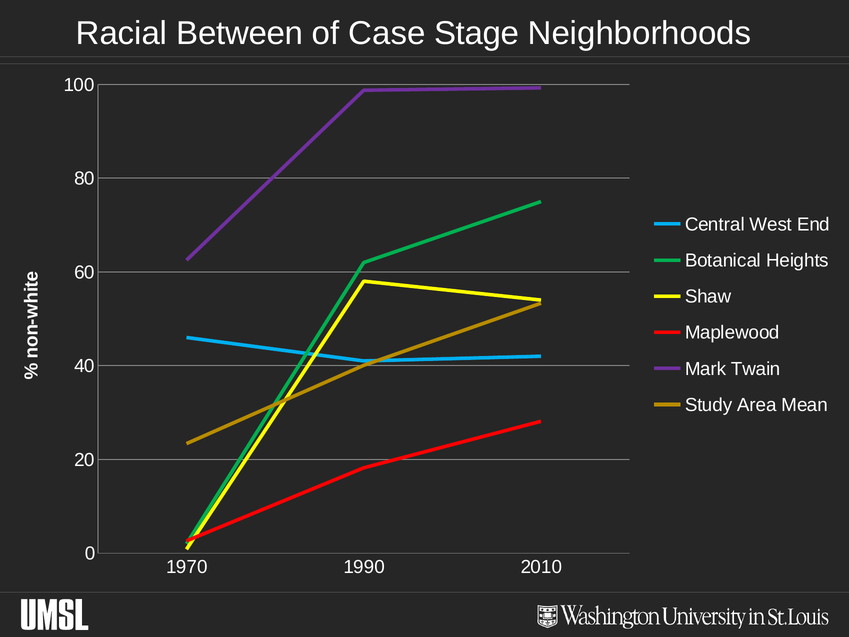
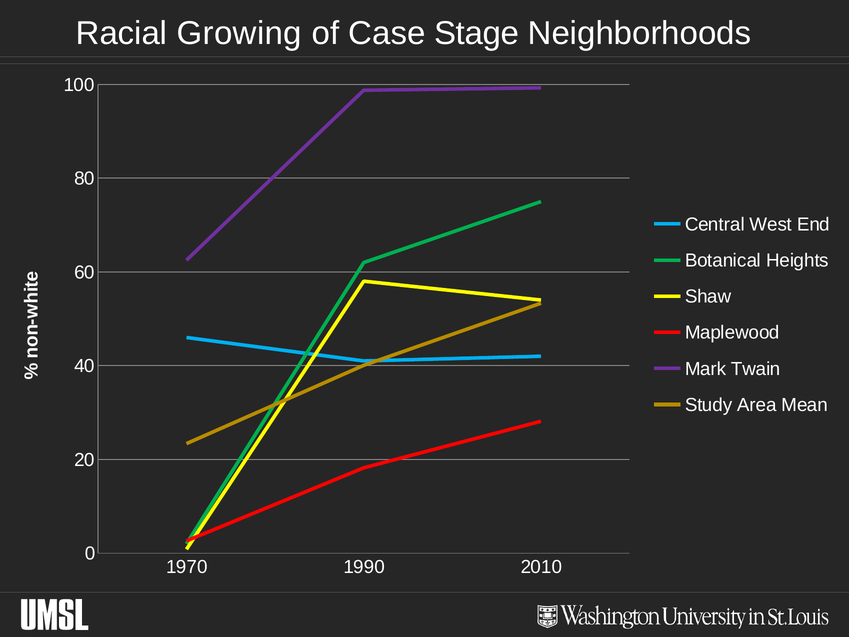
Between: Between -> Growing
